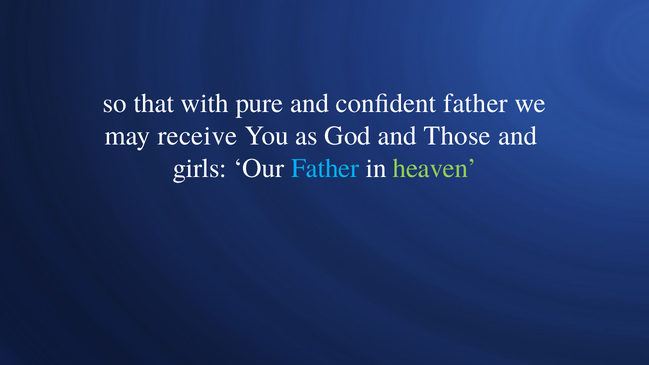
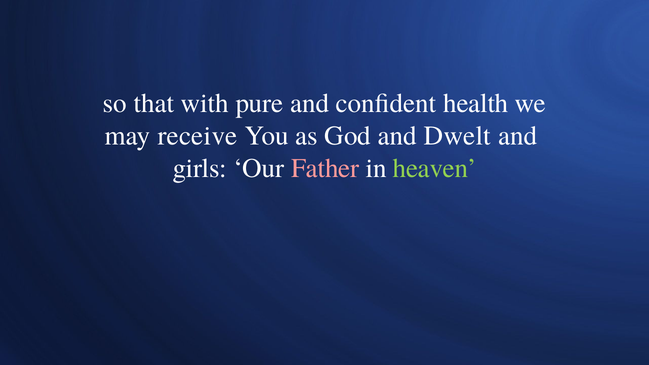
confident father: father -> health
Those: Those -> Dwelt
Father at (325, 168) colour: light blue -> pink
